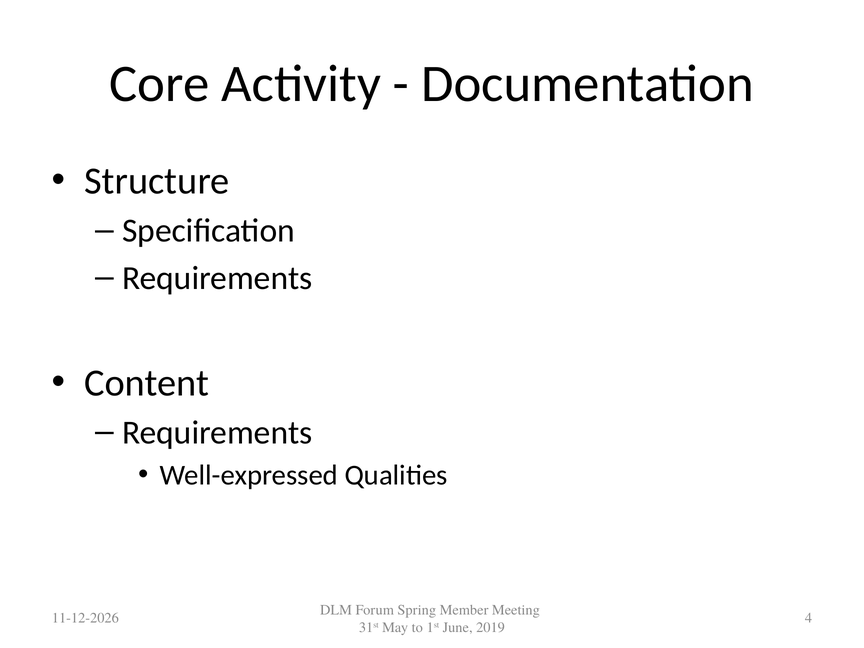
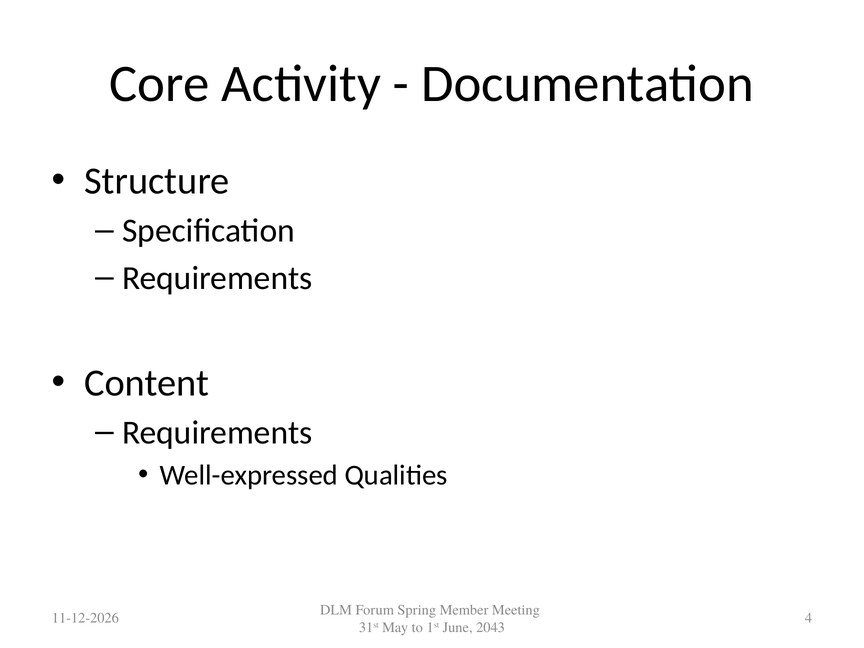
2019: 2019 -> 2043
